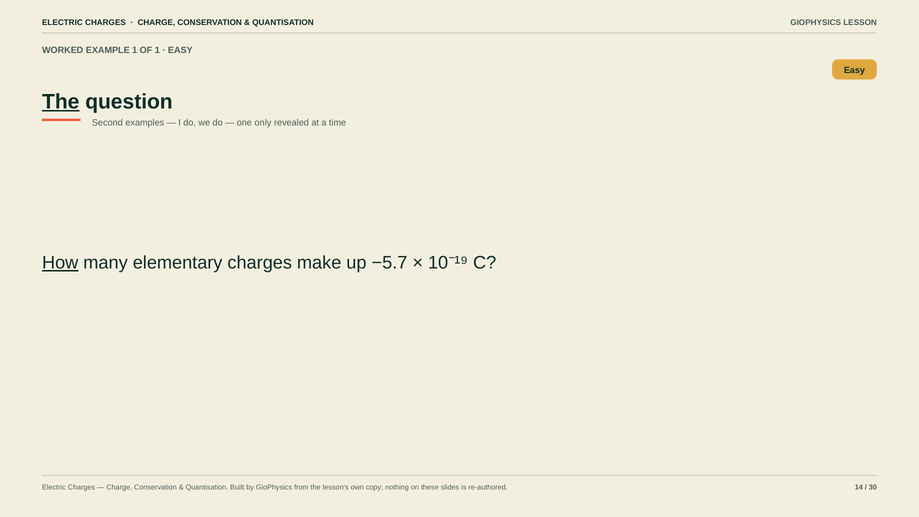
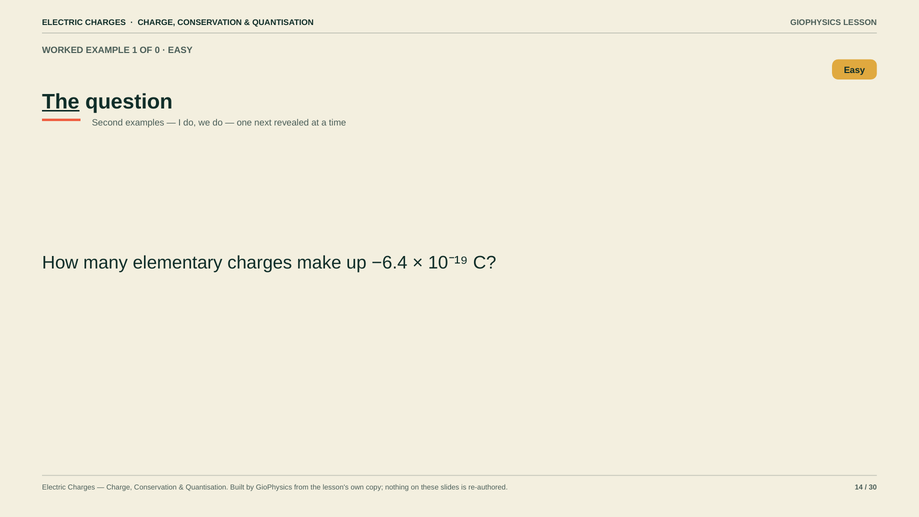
OF 1: 1 -> 0
only: only -> next
How underline: present -> none
−5.7: −5.7 -> −6.4
